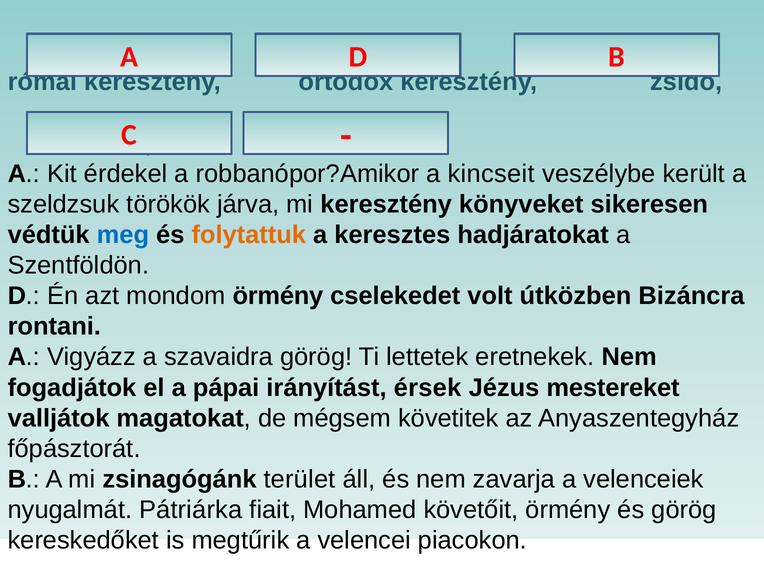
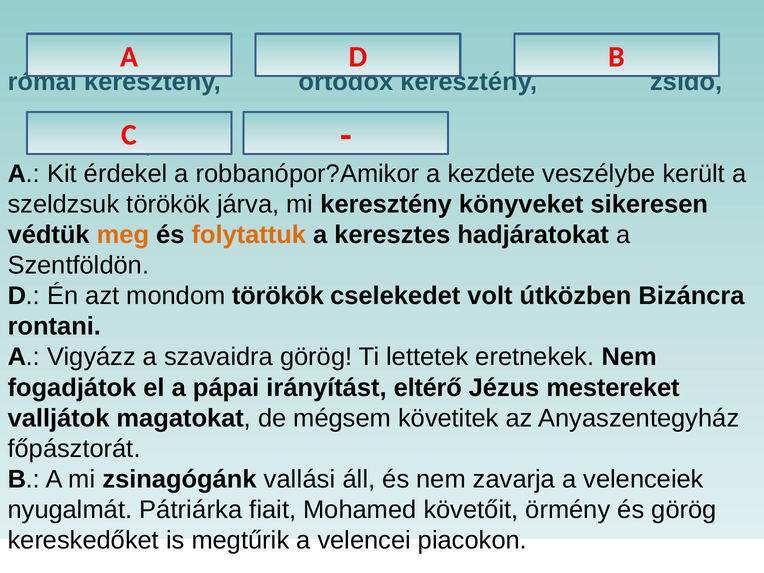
kincseit: kincseit -> kezdete
meg colour: blue -> orange
mondom örmény: örmény -> törökök
érsek: érsek -> eltérő
terület: terület -> vallási
